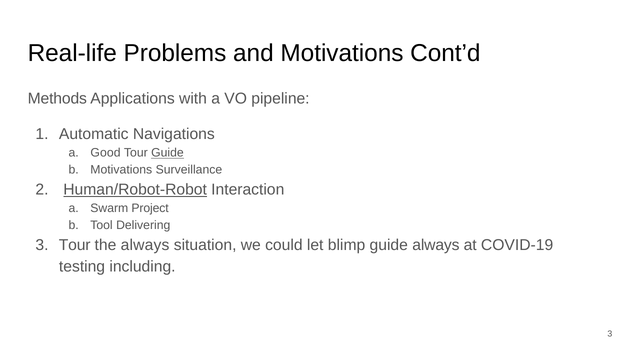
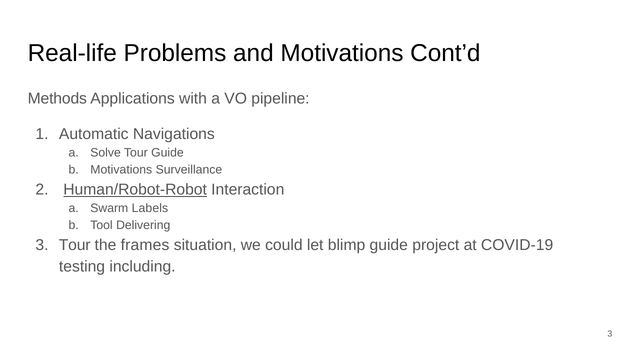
Good: Good -> Solve
Guide at (167, 153) underline: present -> none
Project: Project -> Labels
the always: always -> frames
guide always: always -> project
